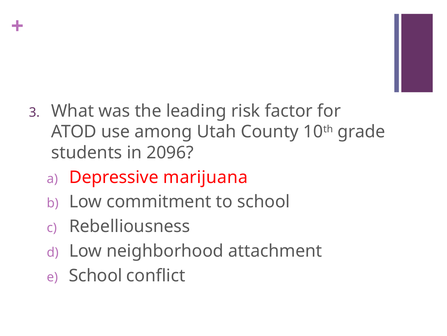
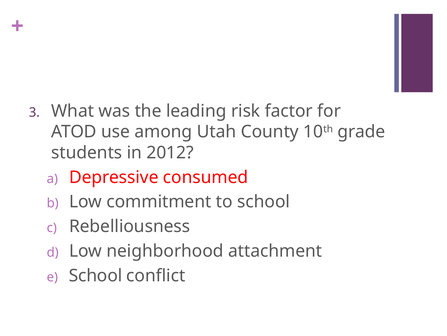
2096: 2096 -> 2012
marijuana: marijuana -> consumed
